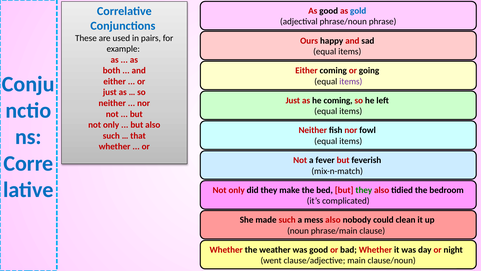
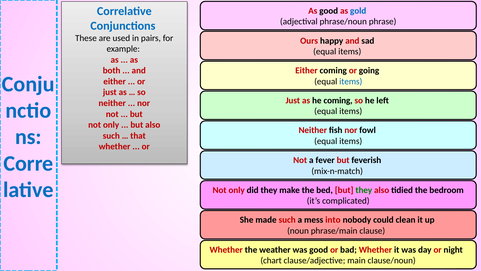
items at (351, 81) colour: purple -> blue
mess also: also -> into
went: went -> chart
